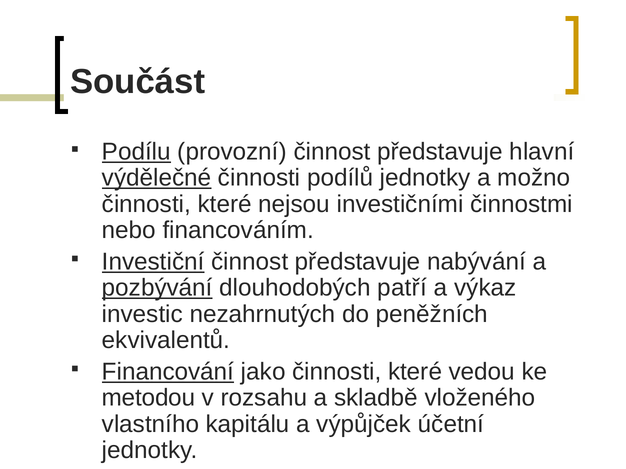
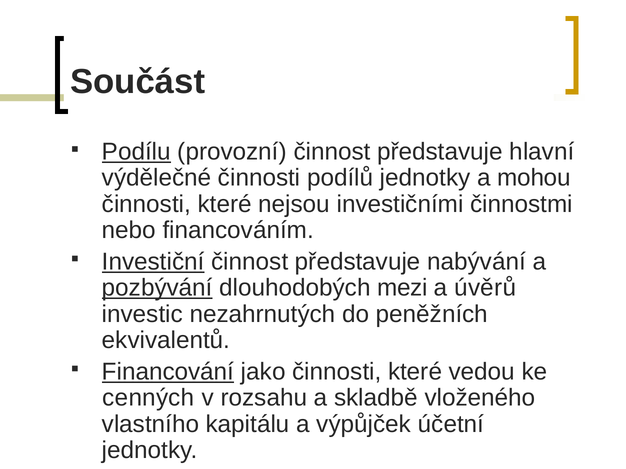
výdělečné underline: present -> none
možno: možno -> mohou
patří: patří -> mezi
výkaz: výkaz -> úvěrů
metodou: metodou -> cenných
